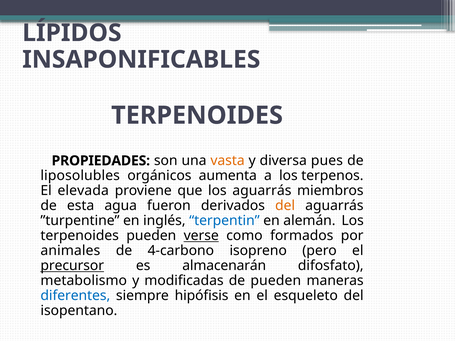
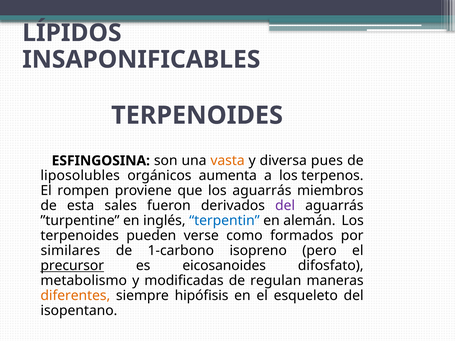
PROPIEDADES: PROPIEDADES -> ESFINGOSINA
elevada: elevada -> rompen
agua: agua -> sales
del at (285, 206) colour: orange -> purple
verse underline: present -> none
animales: animales -> similares
4-carbono: 4-carbono -> 1-carbono
almacenarán: almacenarán -> eicosanoides
de pueden: pueden -> regulan
diferentes colour: blue -> orange
